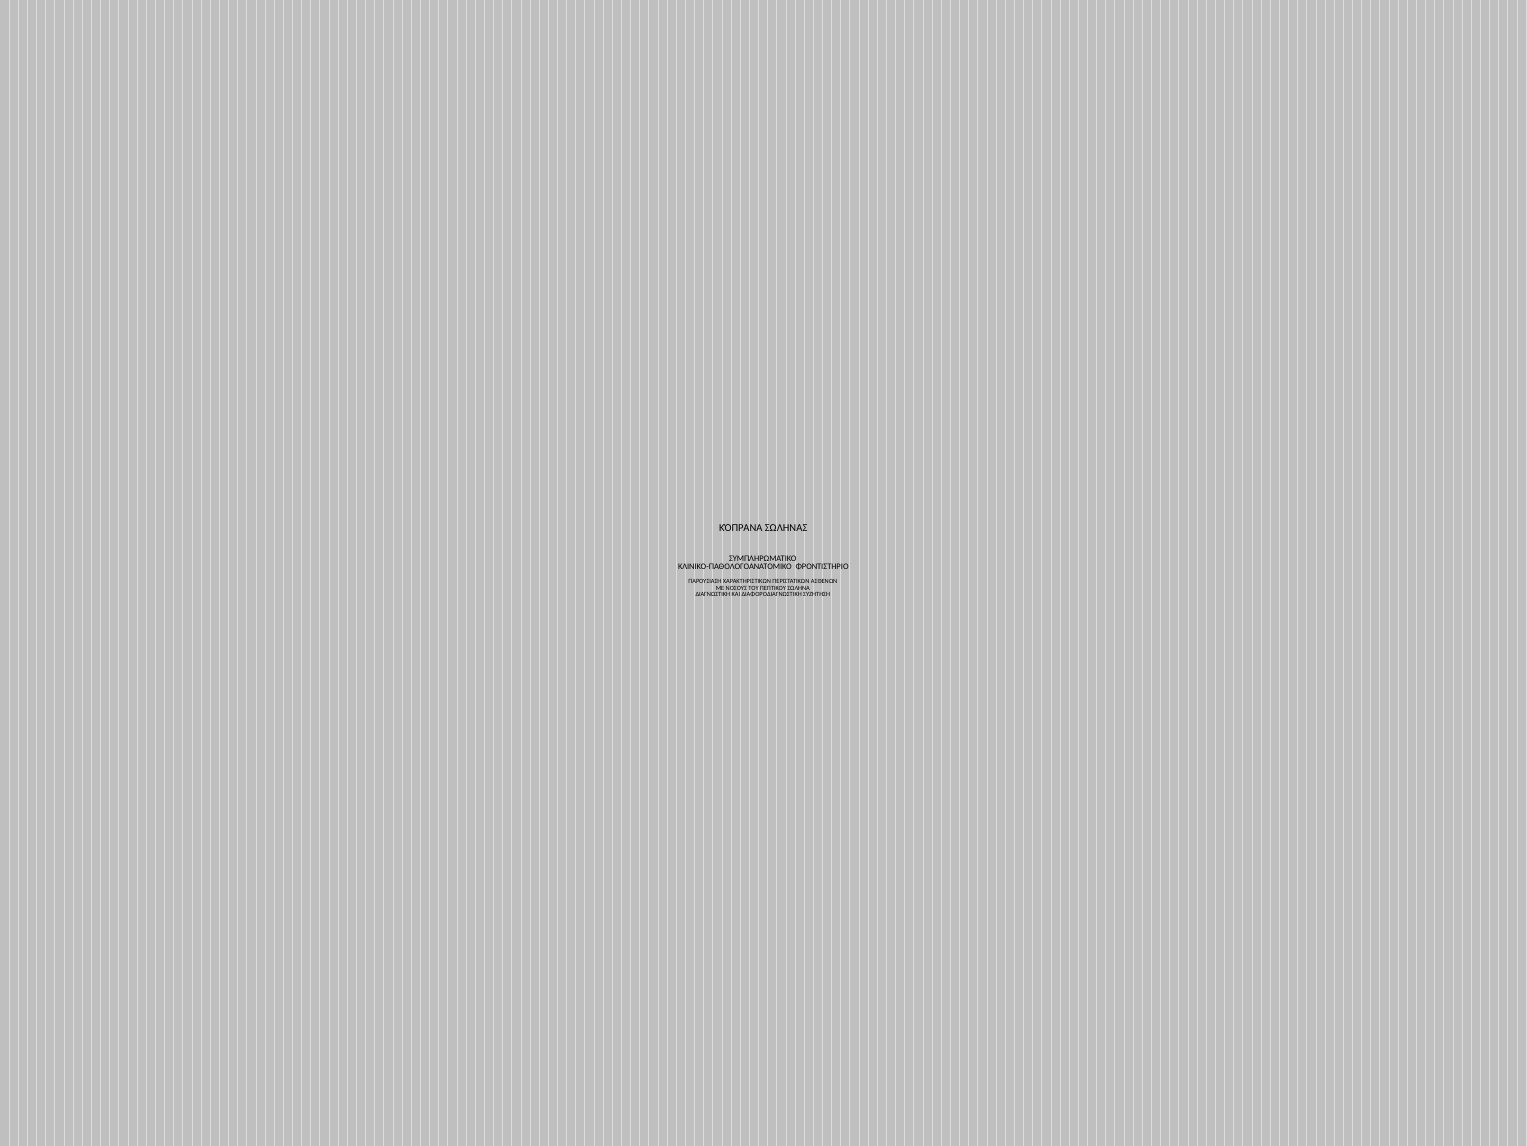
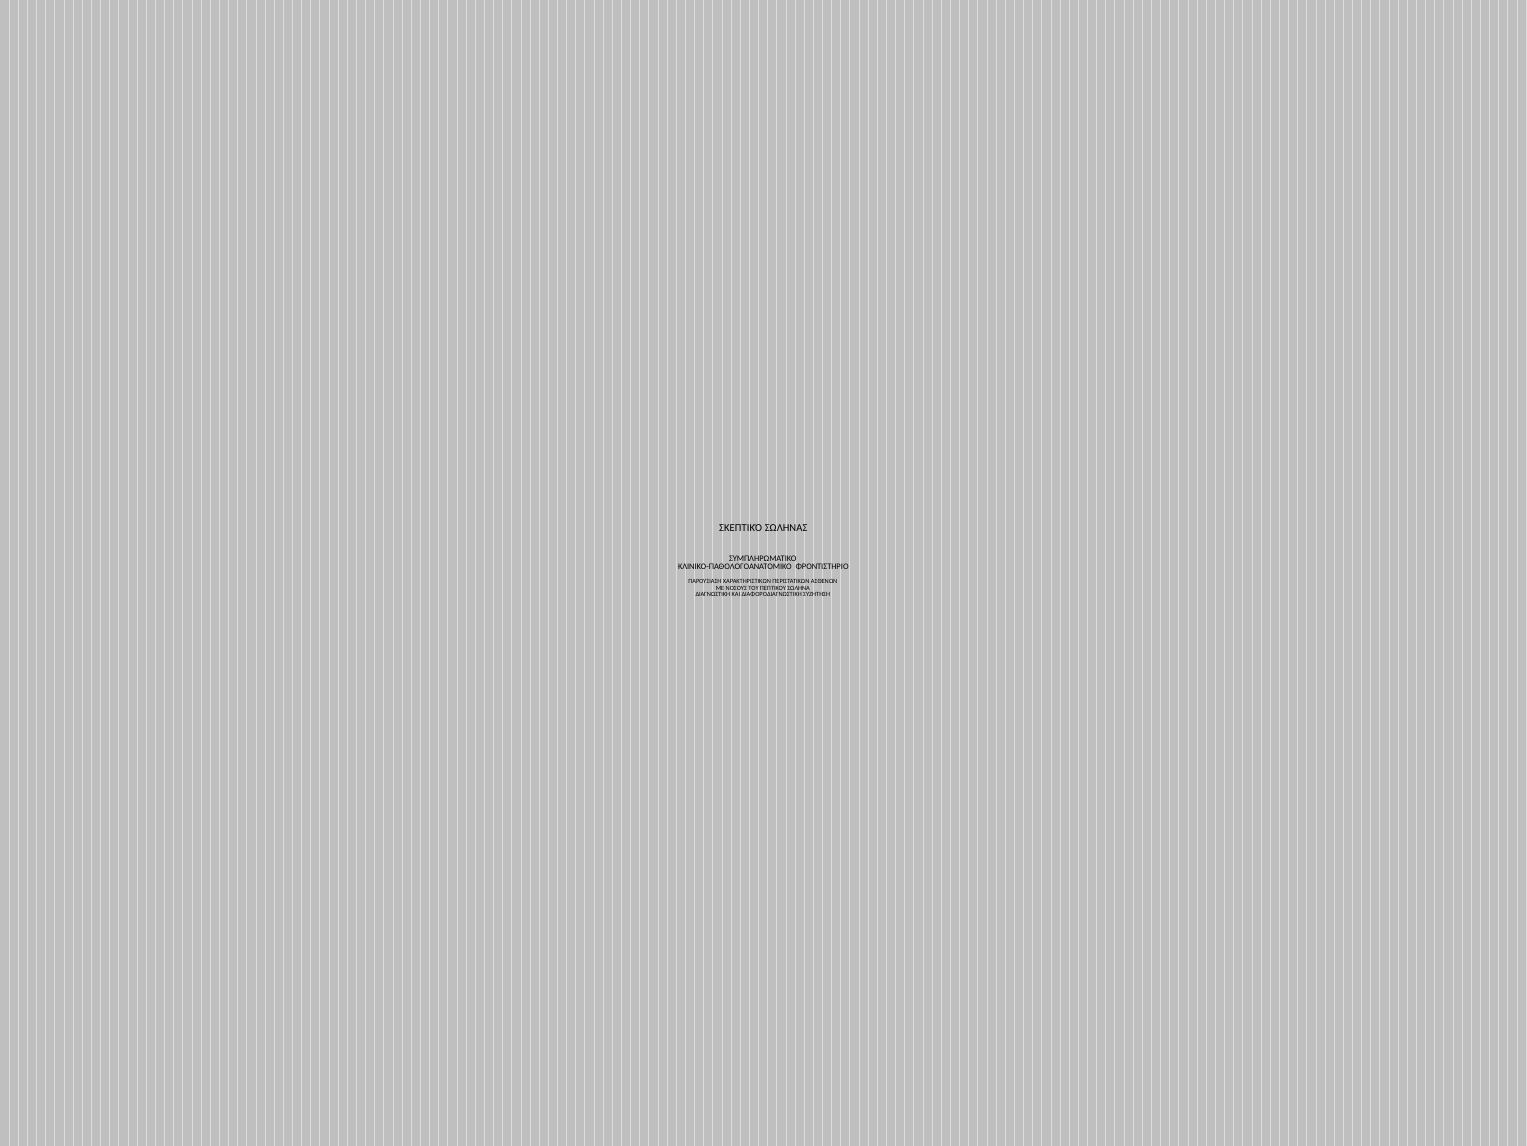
ΚΌΠΡΑΝΑ: ΚΌΠΡΑΝΑ -> ΣΚΕΠΤΙΚΌ
